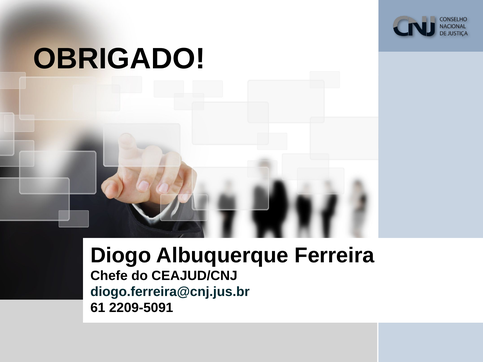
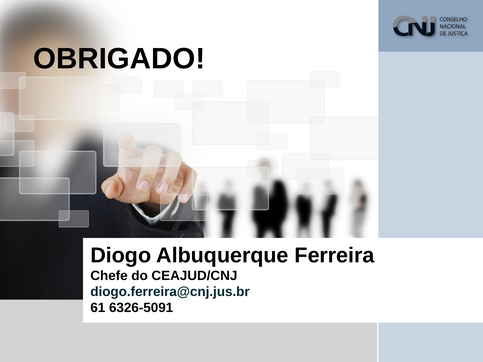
2209-5091: 2209-5091 -> 6326-5091
